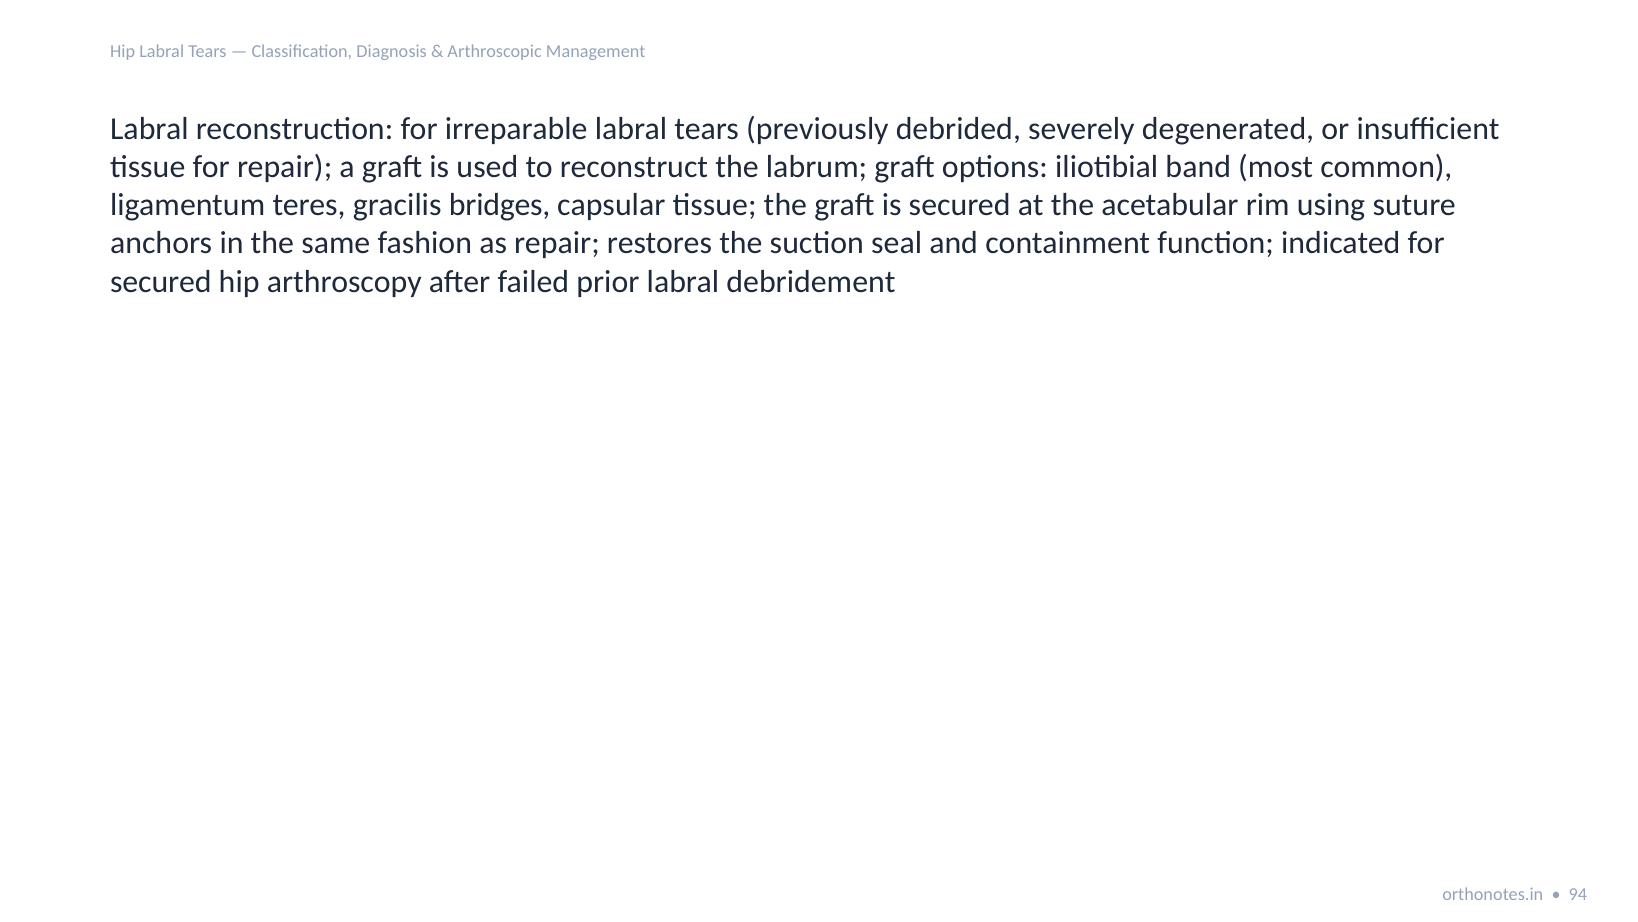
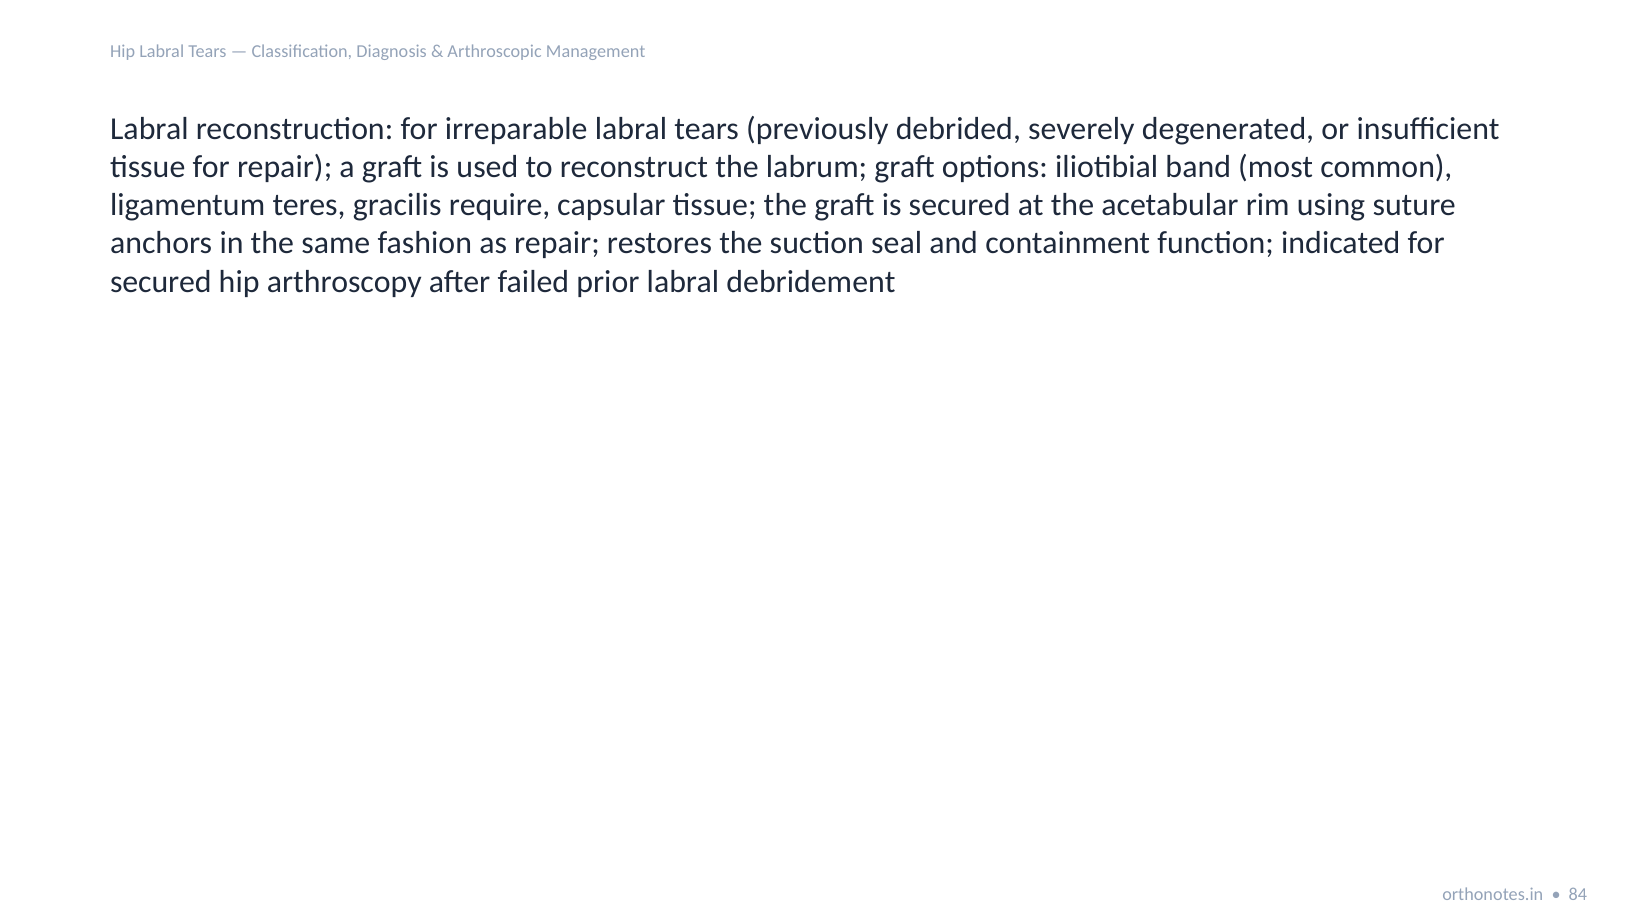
bridges: bridges -> require
94: 94 -> 84
